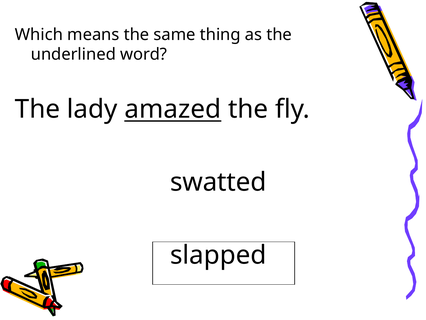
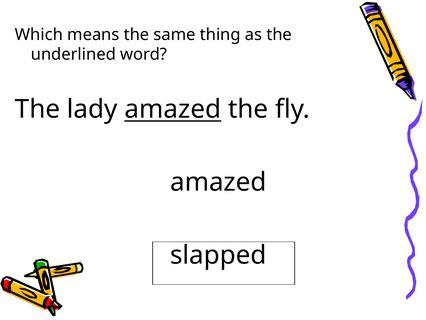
swatted at (218, 182): swatted -> amazed
